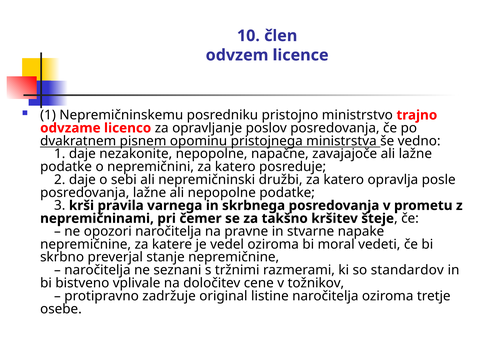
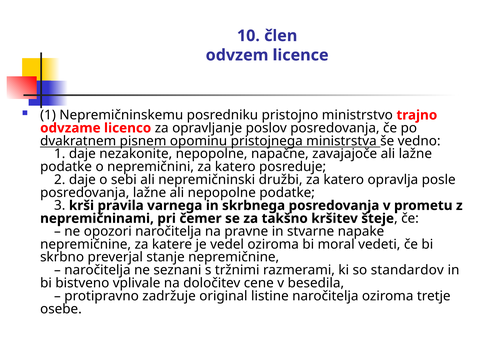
tožnikov: tožnikov -> besedila
